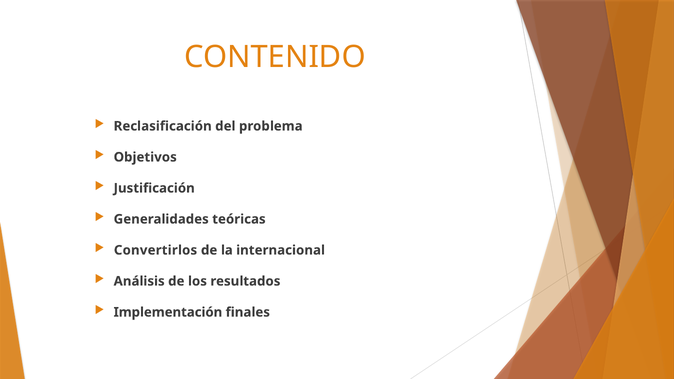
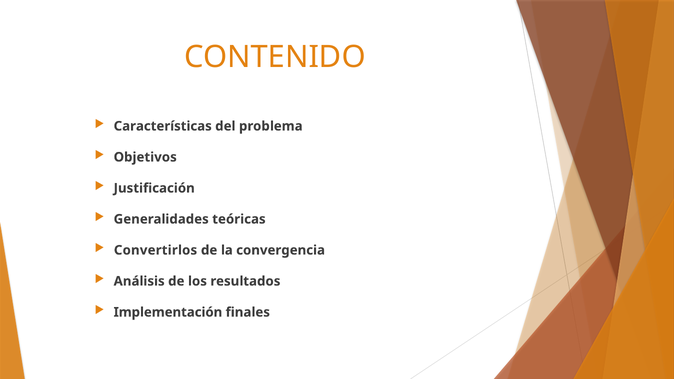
Reclasificación: Reclasificación -> Características
internacional: internacional -> convergencia
